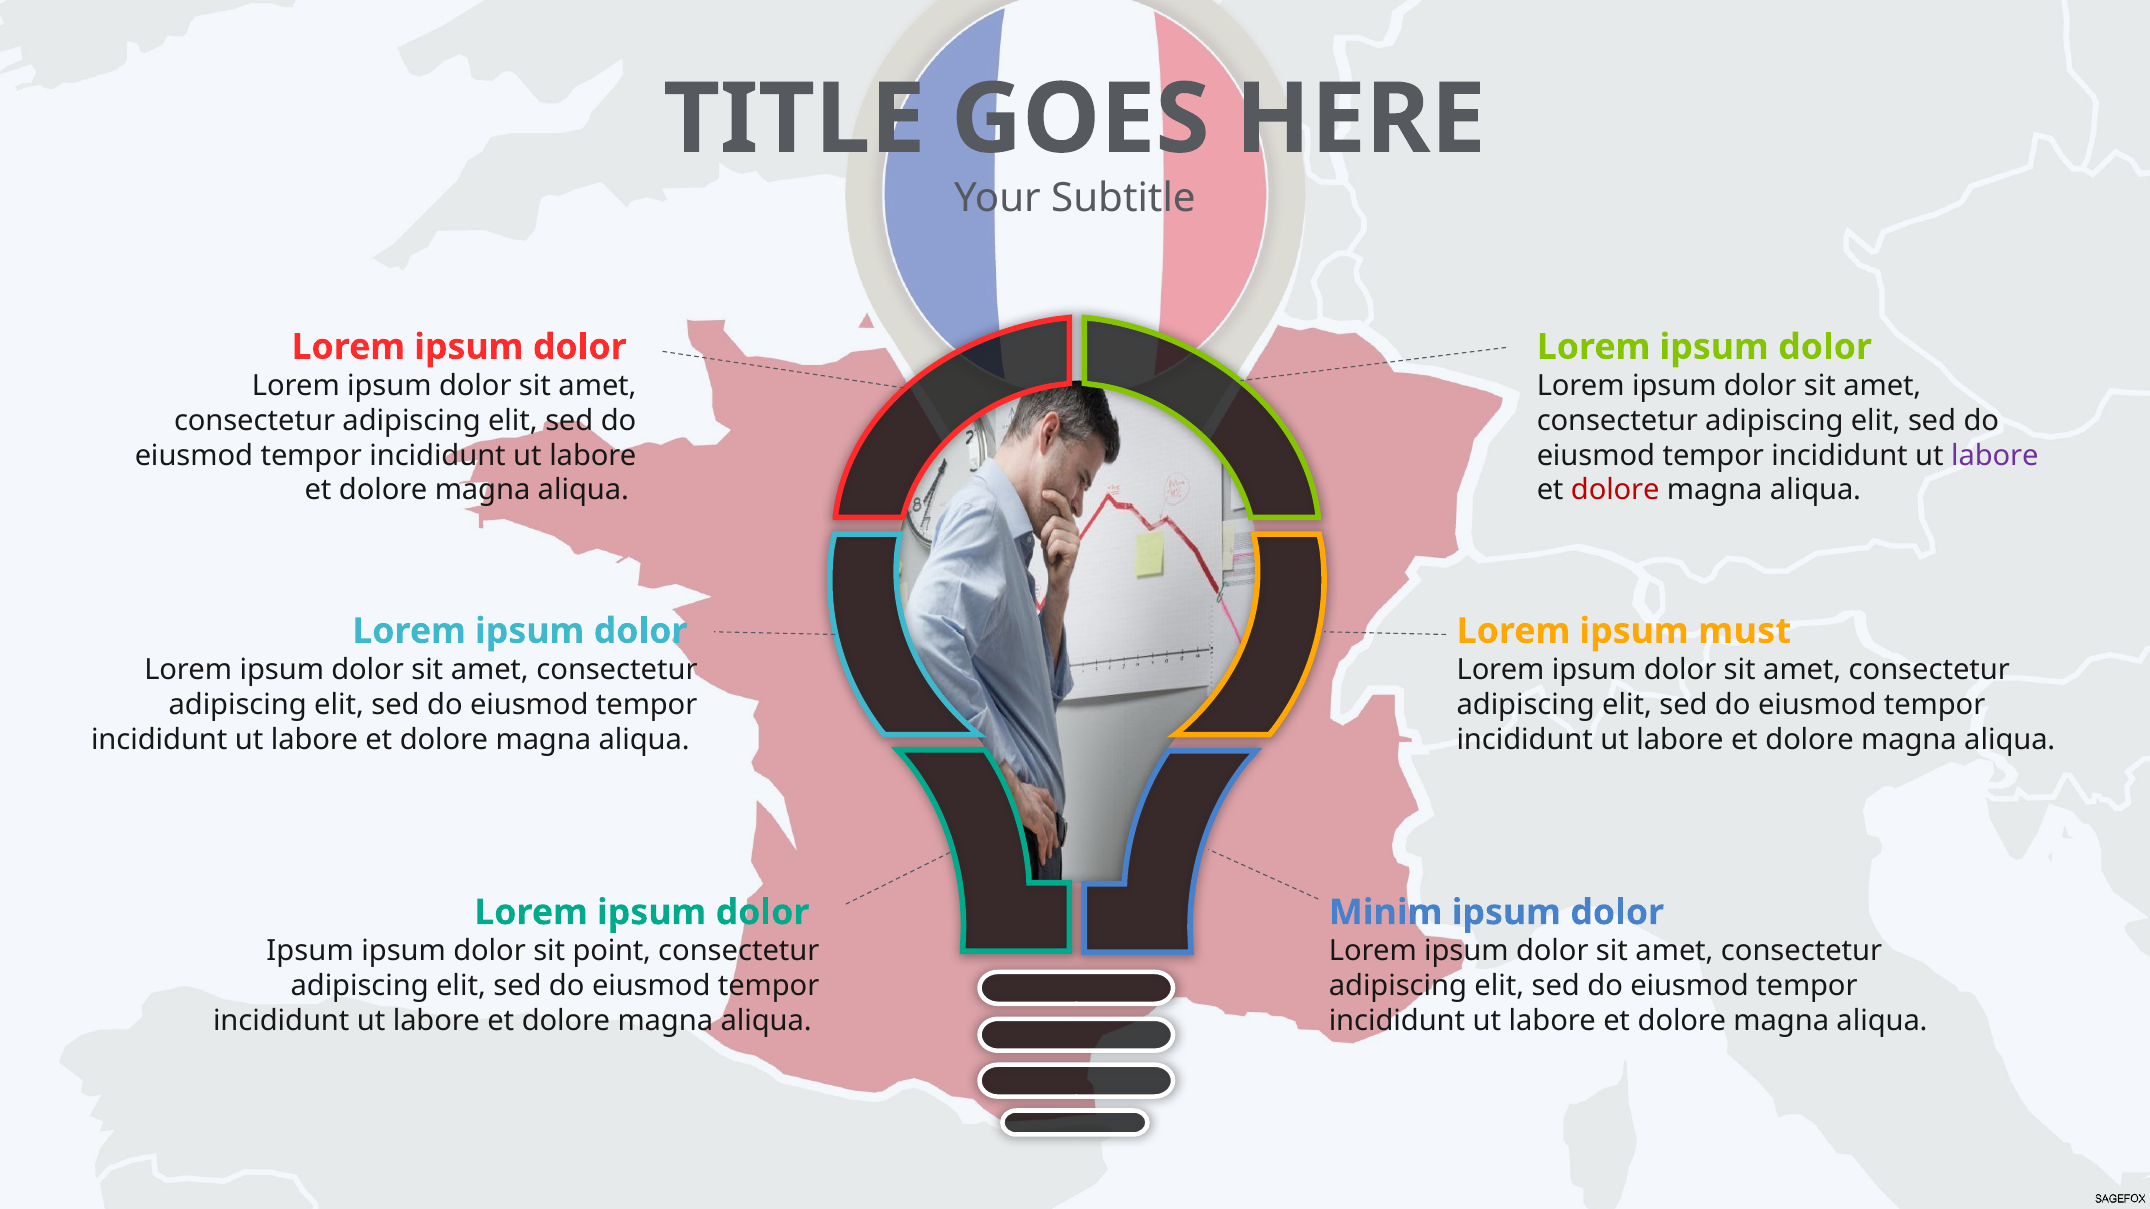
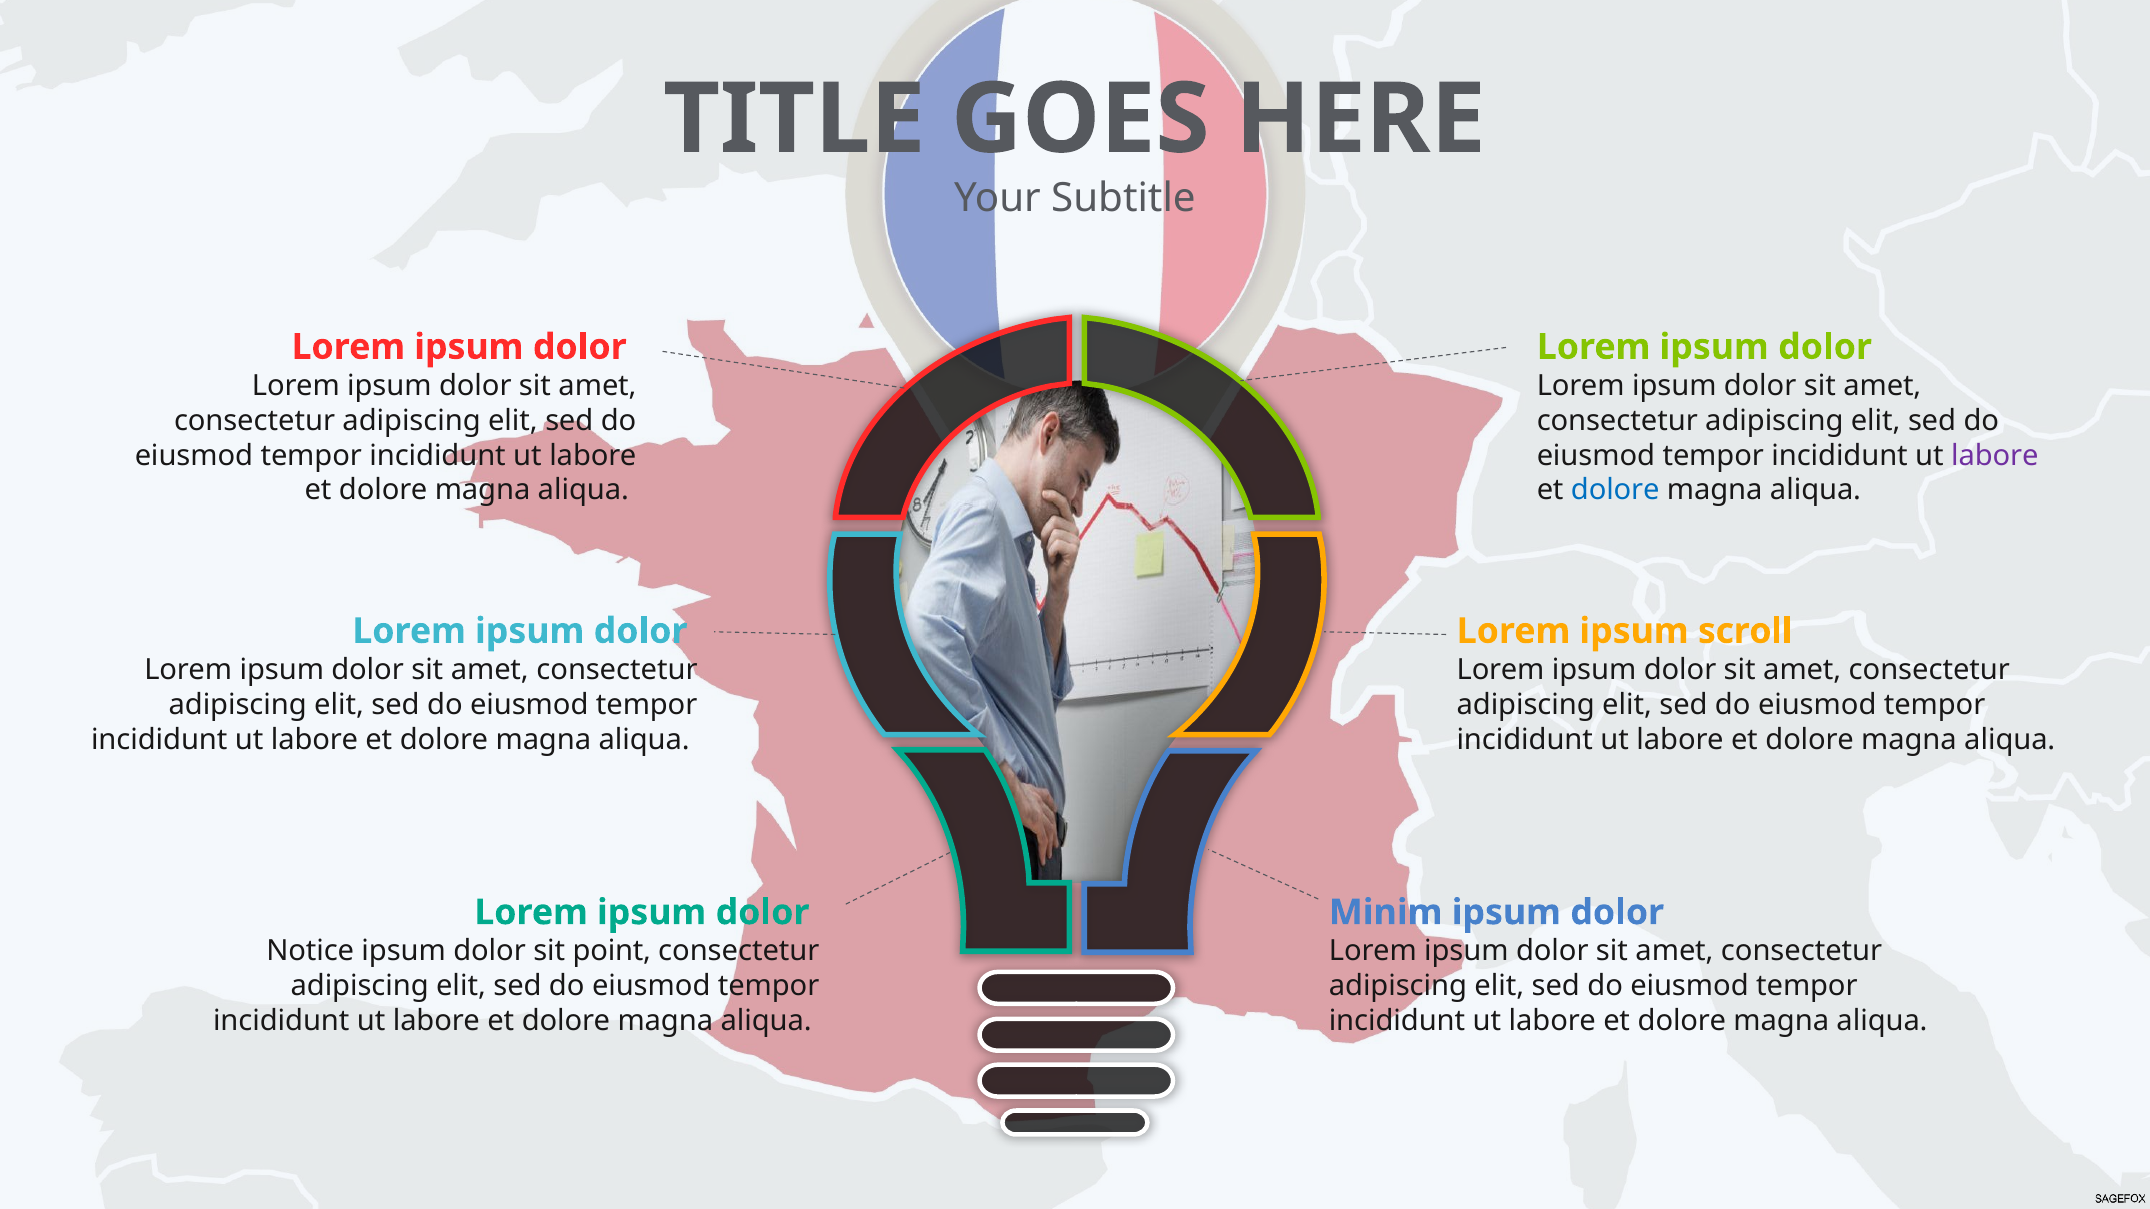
dolore at (1615, 491) colour: red -> blue
must: must -> scroll
Ipsum at (310, 951): Ipsum -> Notice
